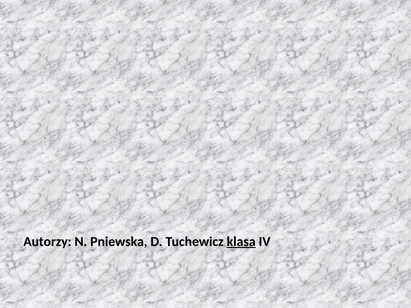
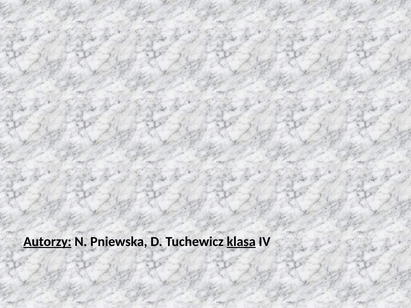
Autorzy underline: none -> present
